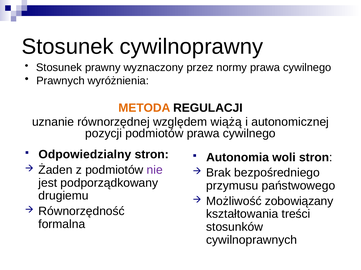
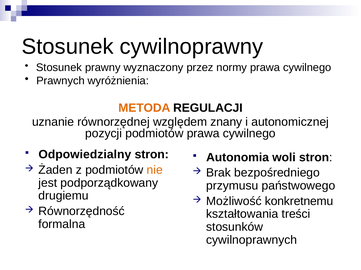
wiążą: wiążą -> znany
nie colour: purple -> orange
zobowiązany: zobowiązany -> konkretnemu
